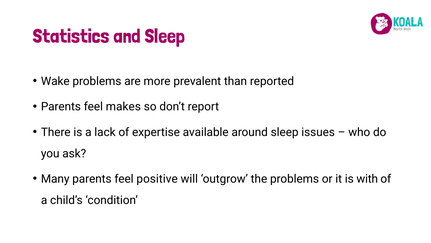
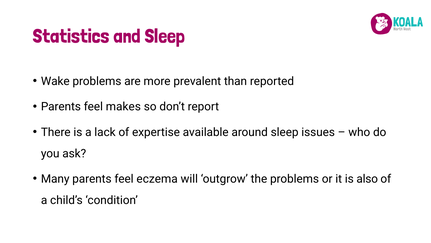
positive: positive -> eczema
with: with -> also
